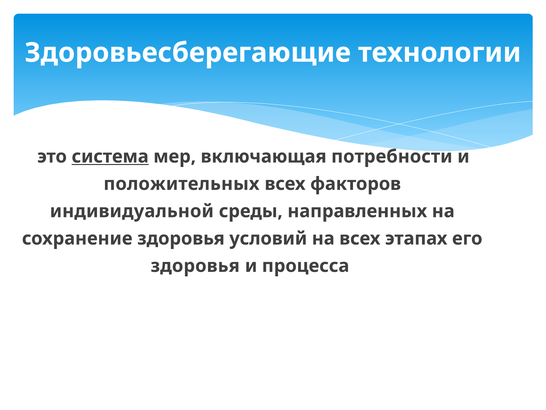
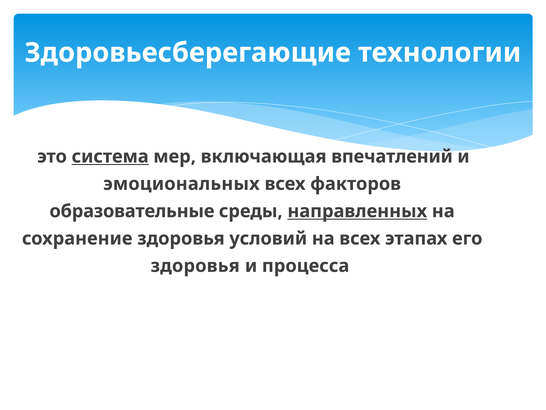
потребности: потребности -> впечатлений
положительных: положительных -> эмоциональных
индивидуальной: индивидуальной -> образовательные
направленных underline: none -> present
